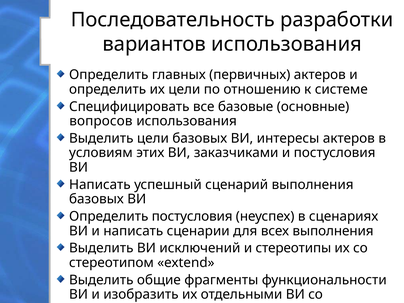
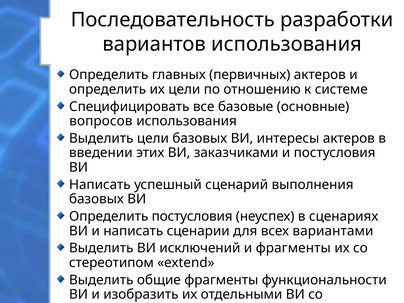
условиям: условиям -> введении
всех выполнения: выполнения -> вариантами
и стереотипы: стереотипы -> фрагменты
